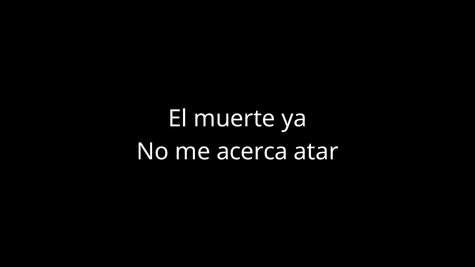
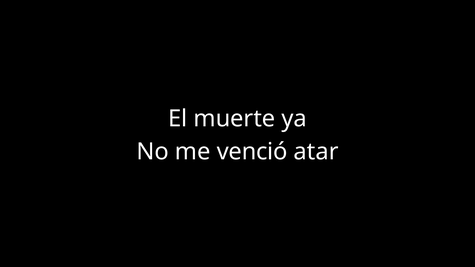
acerca: acerca -> venció
